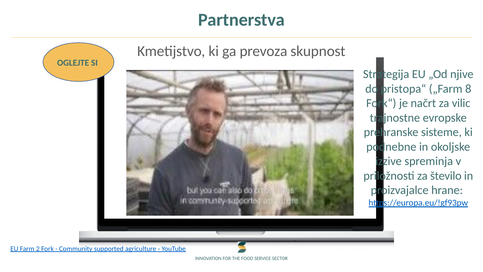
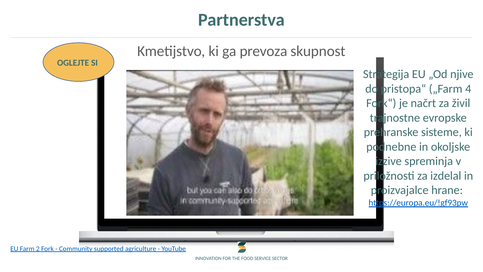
8: 8 -> 4
vilic: vilic -> živil
število: število -> izdelal
